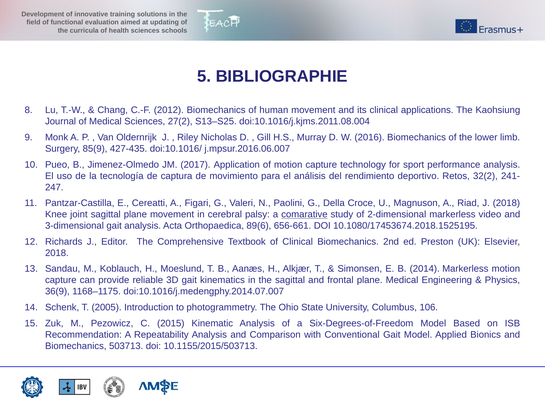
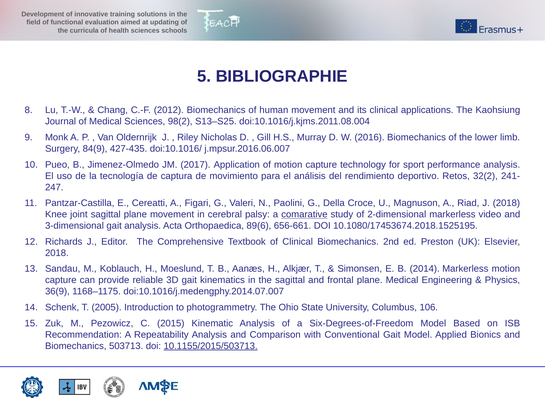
27(2: 27(2 -> 98(2
85(9: 85(9 -> 84(9
10.1155/2015/503713 underline: none -> present
